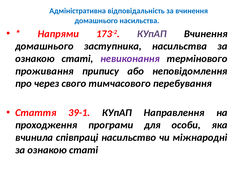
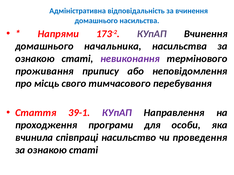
заступника: заступника -> начальника
через: через -> місць
КУпАП at (117, 113) colour: black -> purple
міжнародні: міжнародні -> проведення
